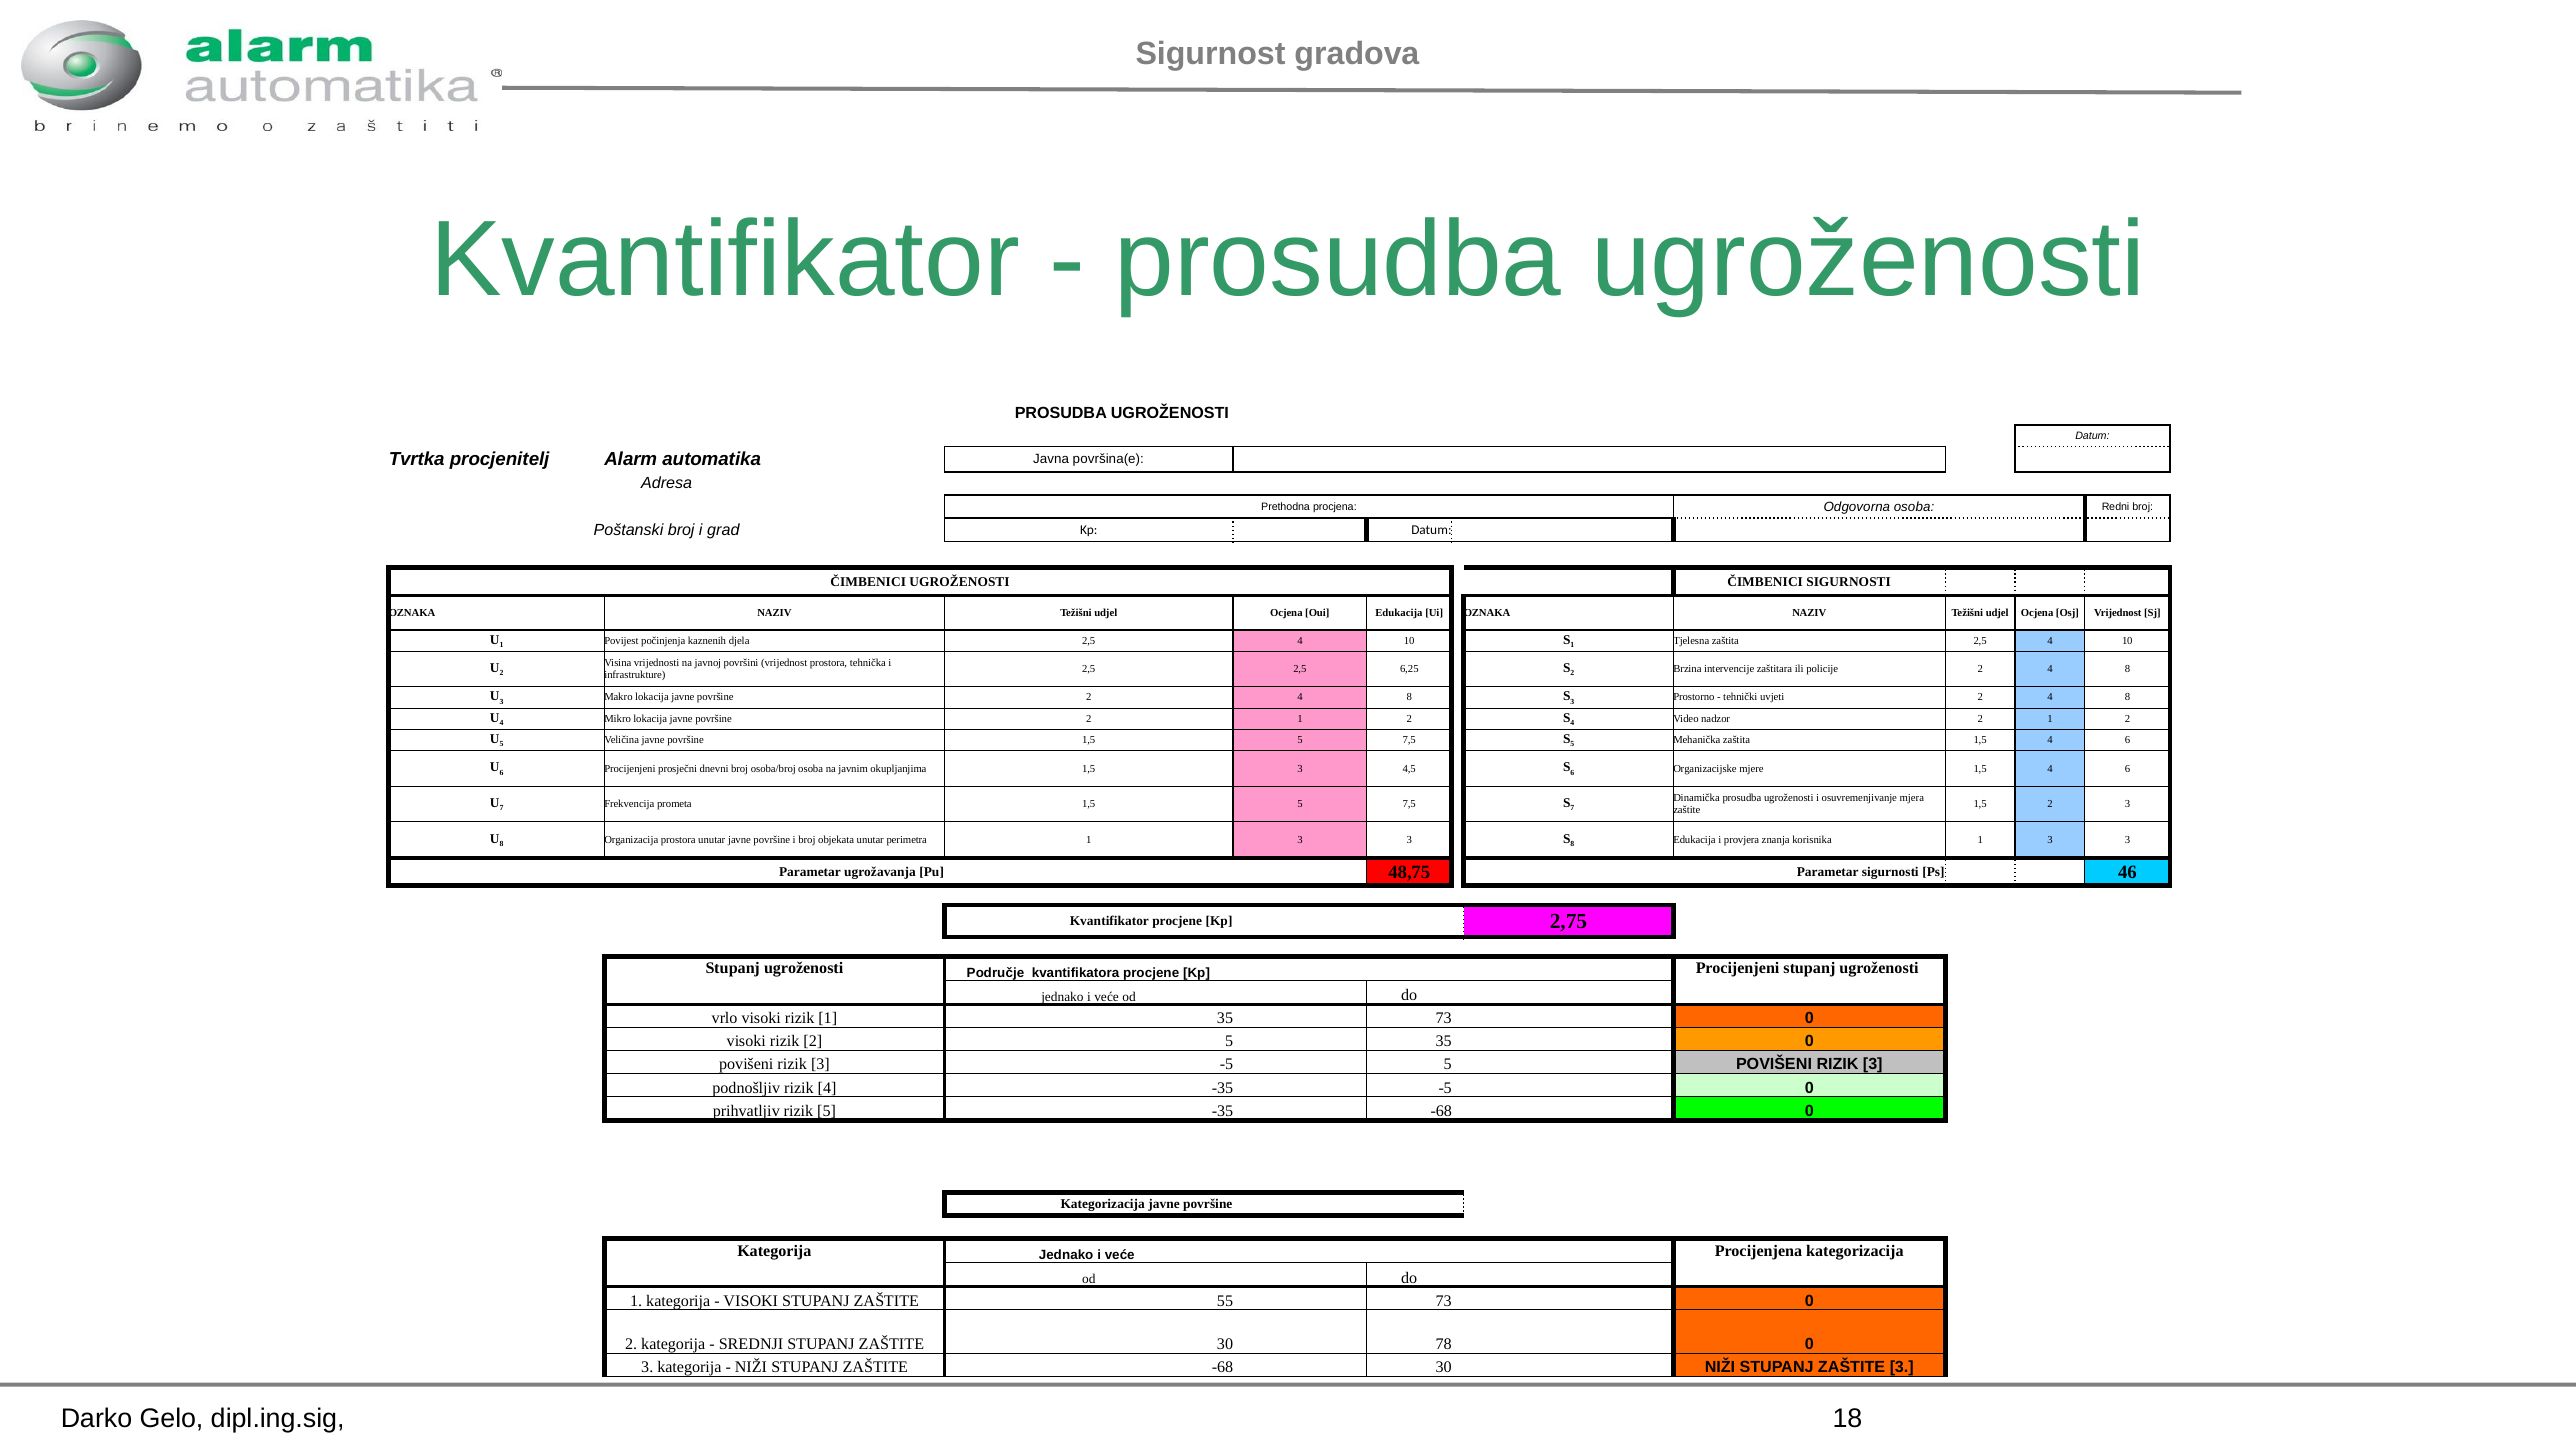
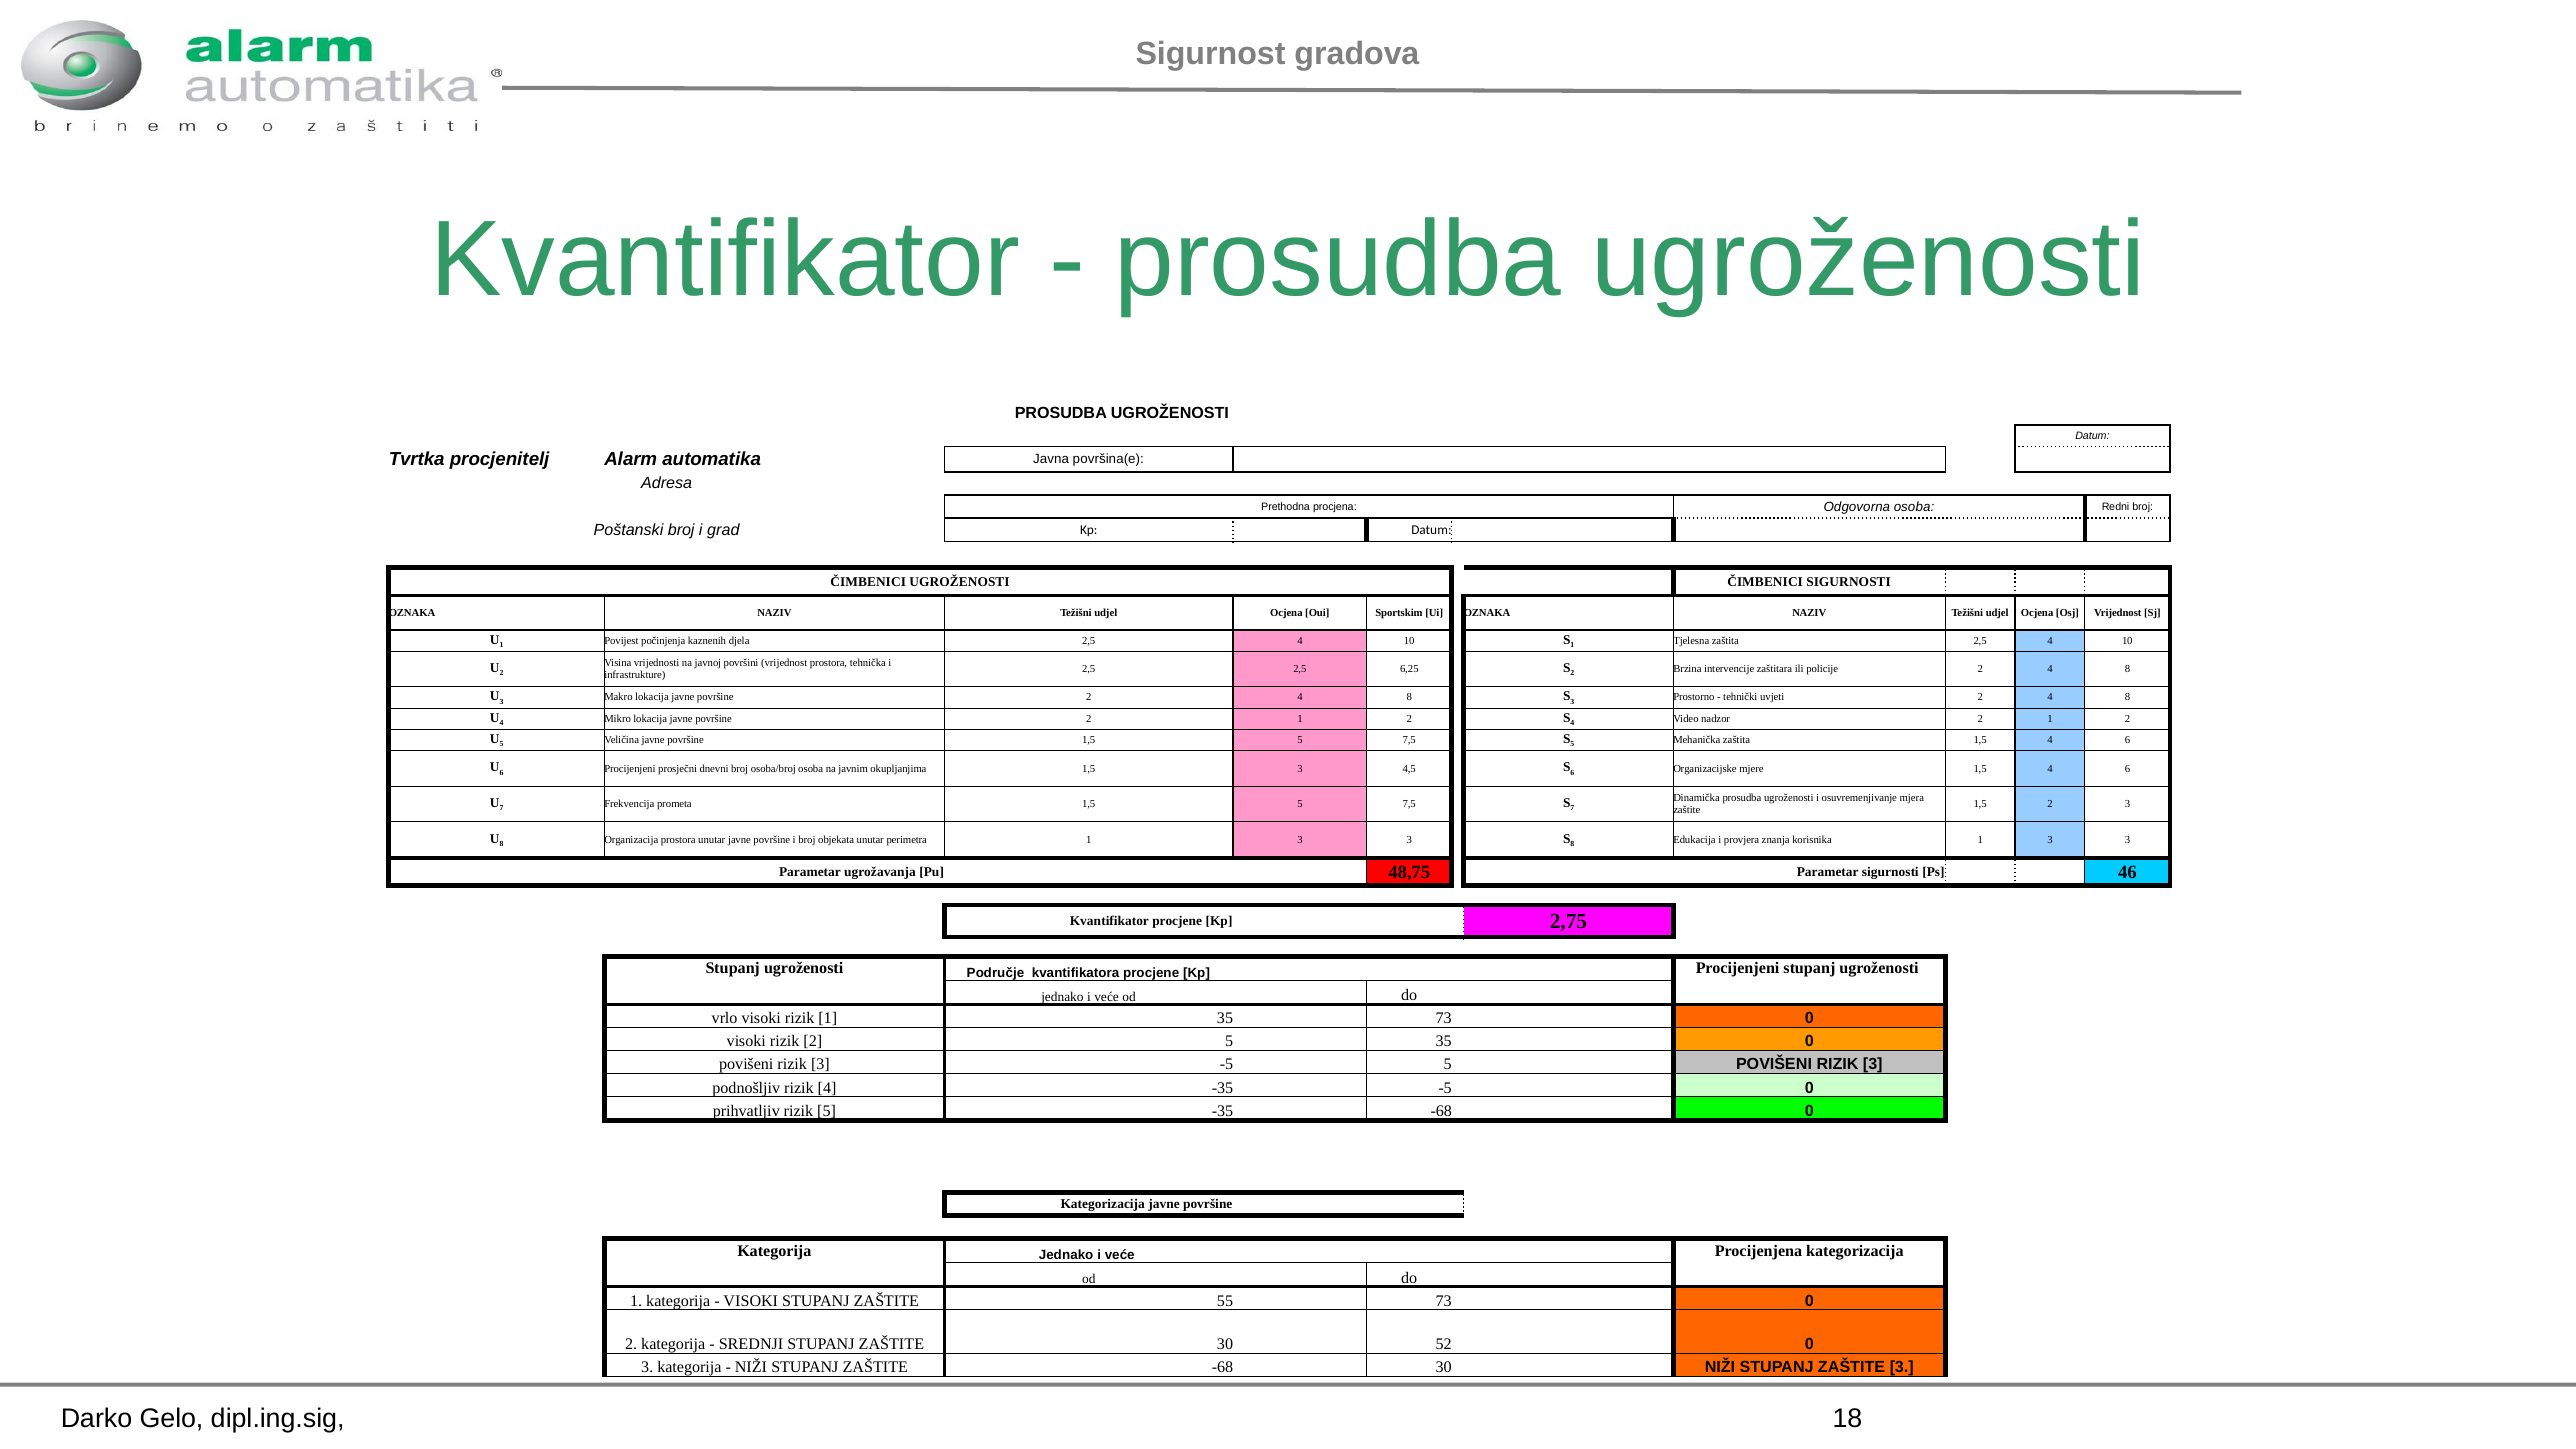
Oui Edukacija: Edukacija -> Sportskim
78: 78 -> 52
